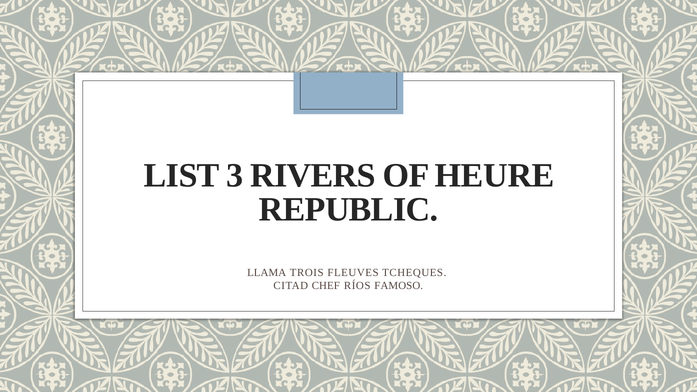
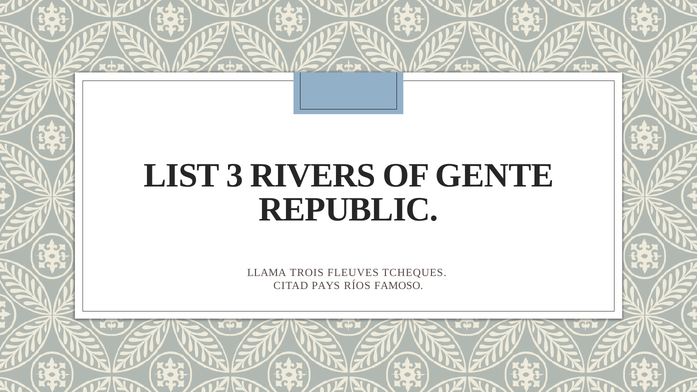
HEURE: HEURE -> GENTE
CHEF: CHEF -> PAYS
